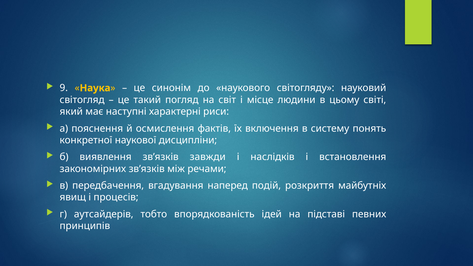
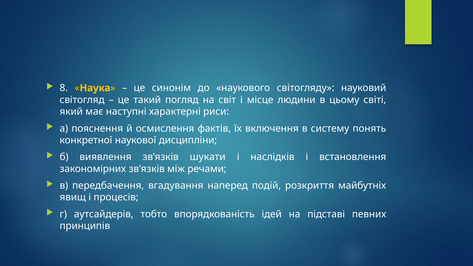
9: 9 -> 8
завжди: завжди -> шукати
